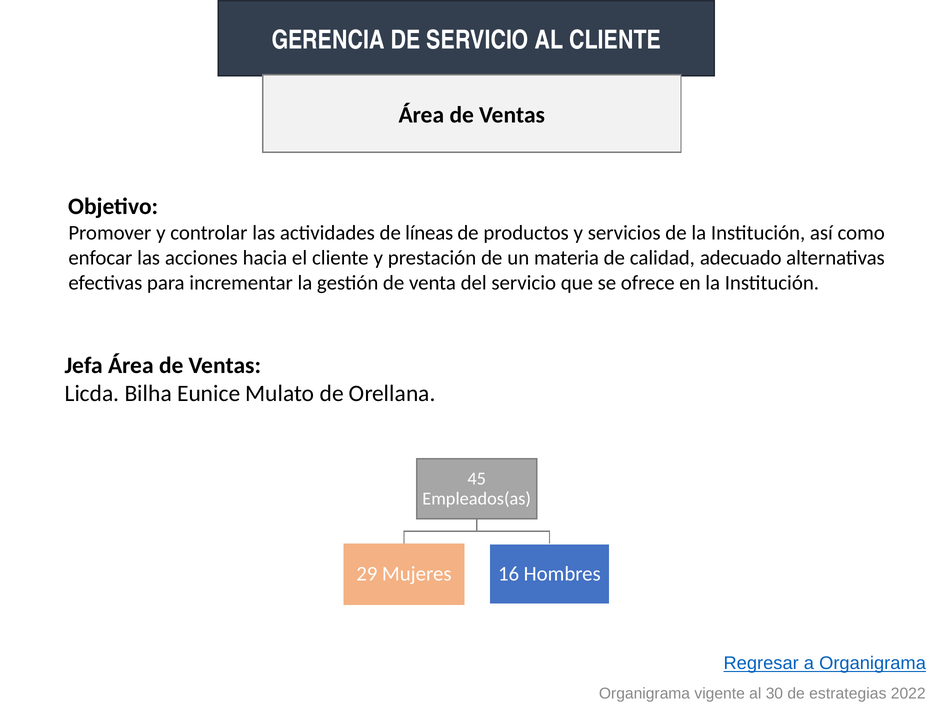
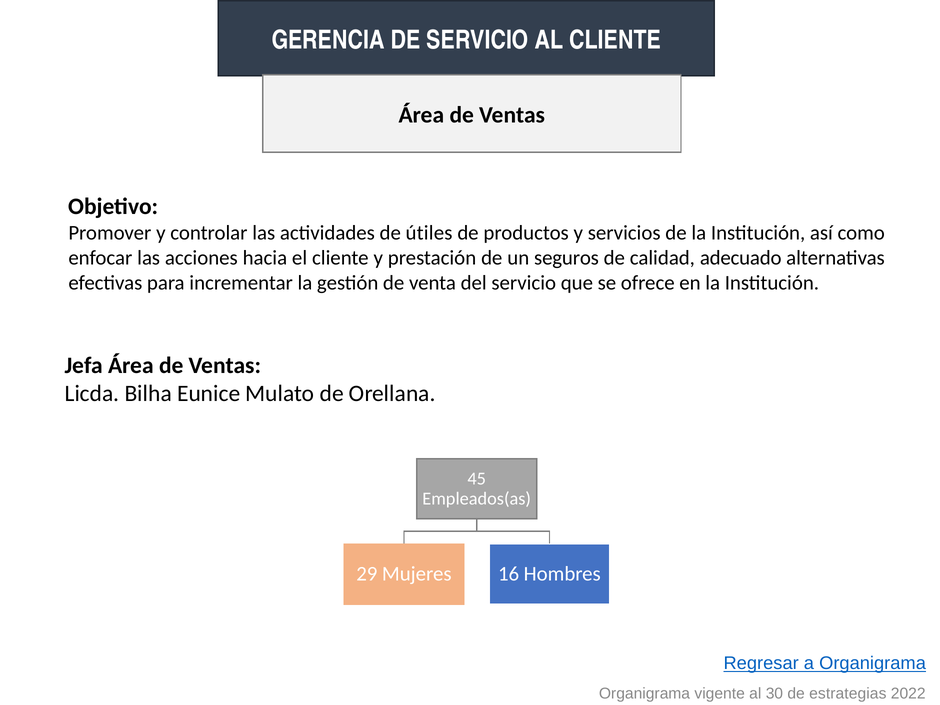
líneas: líneas -> útiles
materia: materia -> seguros
